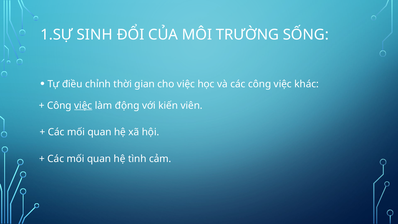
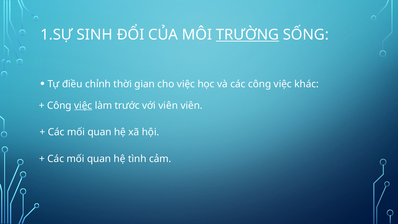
TRƯỜNG underline: none -> present
động: động -> trước
với kiến: kiến -> viên
